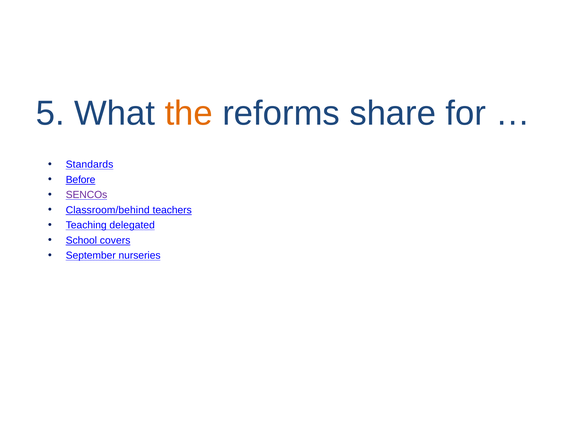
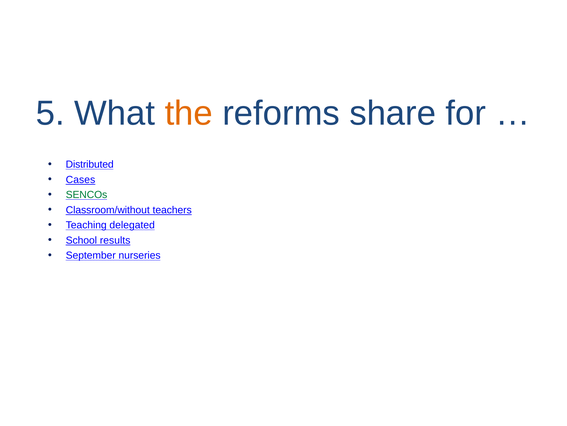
Standards: Standards -> Distributed
Before: Before -> Cases
SENCOs colour: purple -> green
Classroom/behind: Classroom/behind -> Classroom/without
covers: covers -> results
